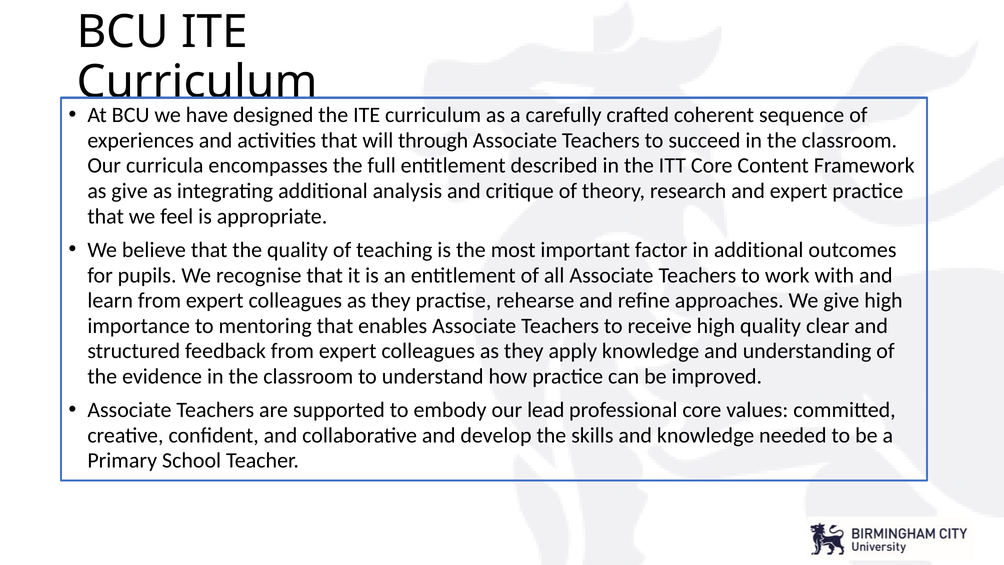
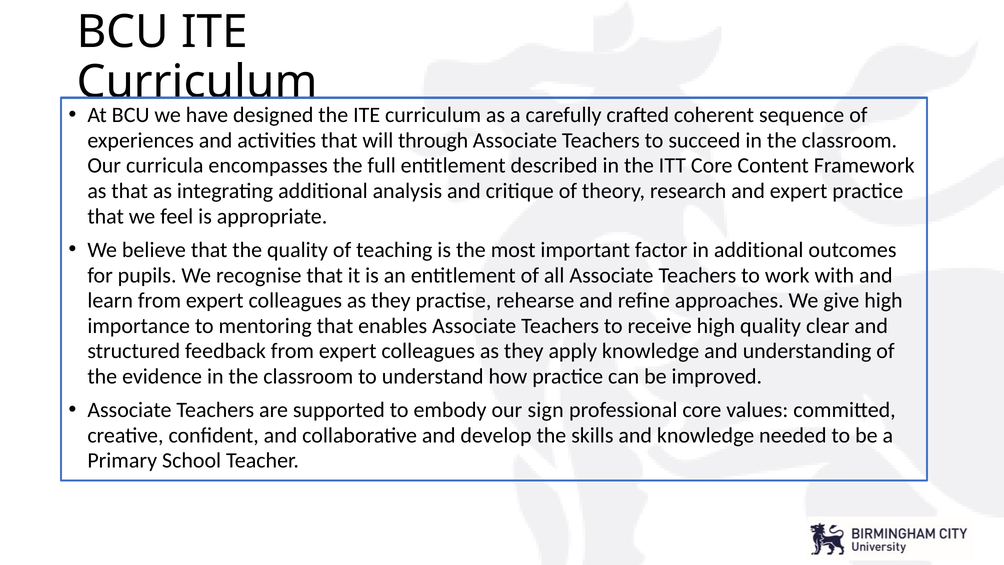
as give: give -> that
lead: lead -> sign
